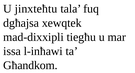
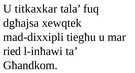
jinxteħtu: jinxteħtu -> titkaxkar
issa: issa -> ried
